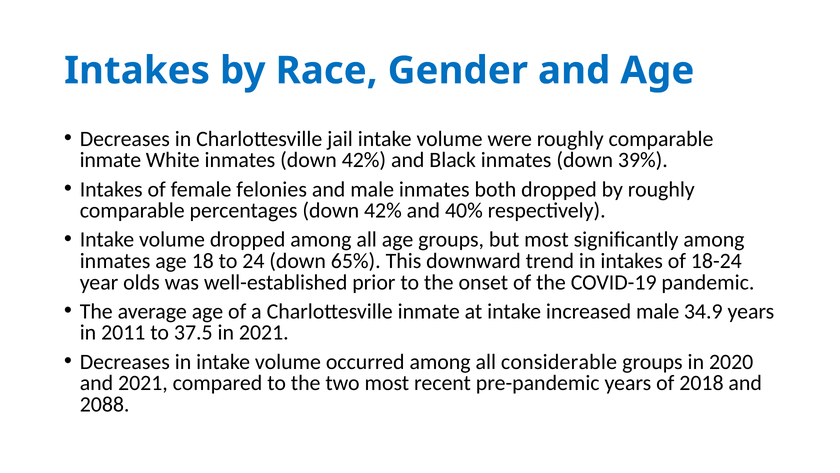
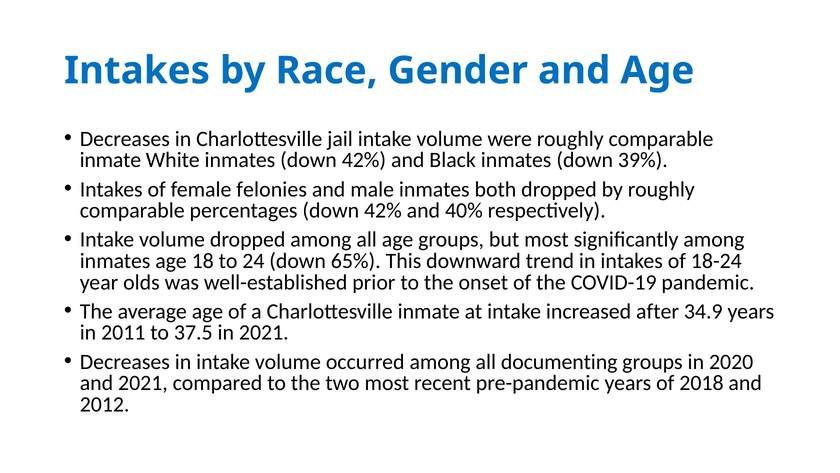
increased male: male -> after
considerable: considerable -> documenting
2088: 2088 -> 2012
